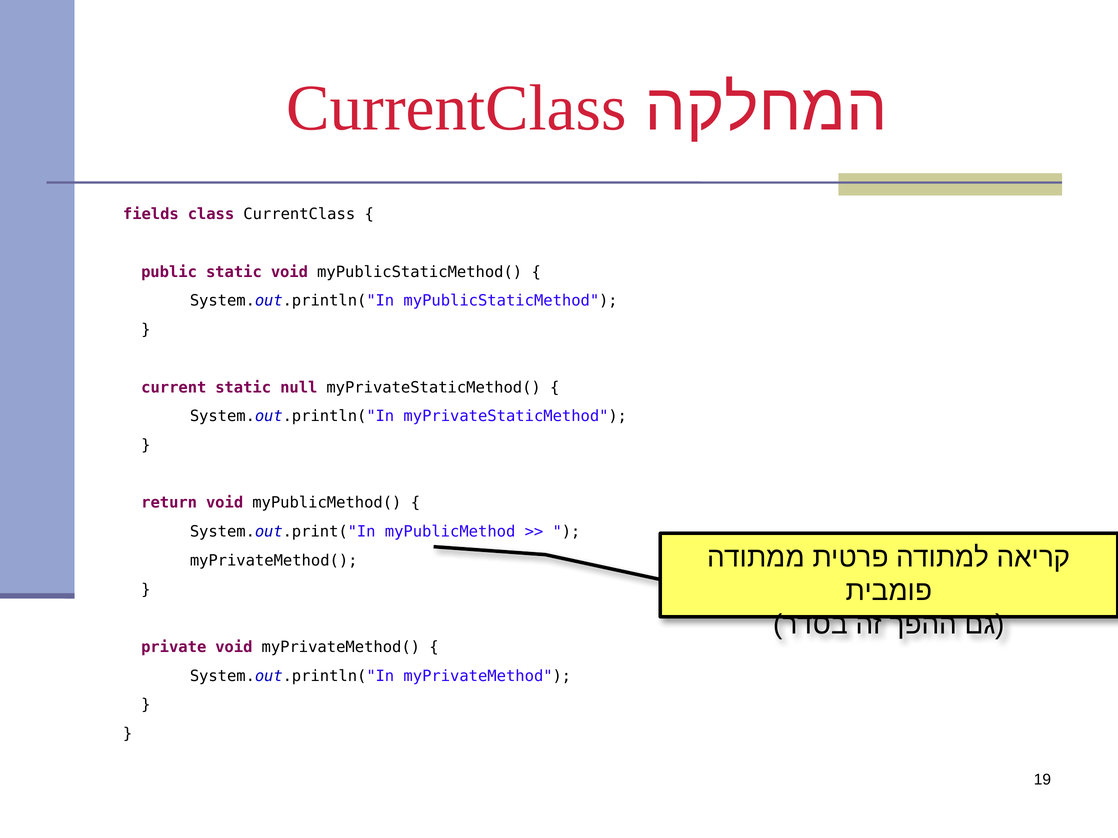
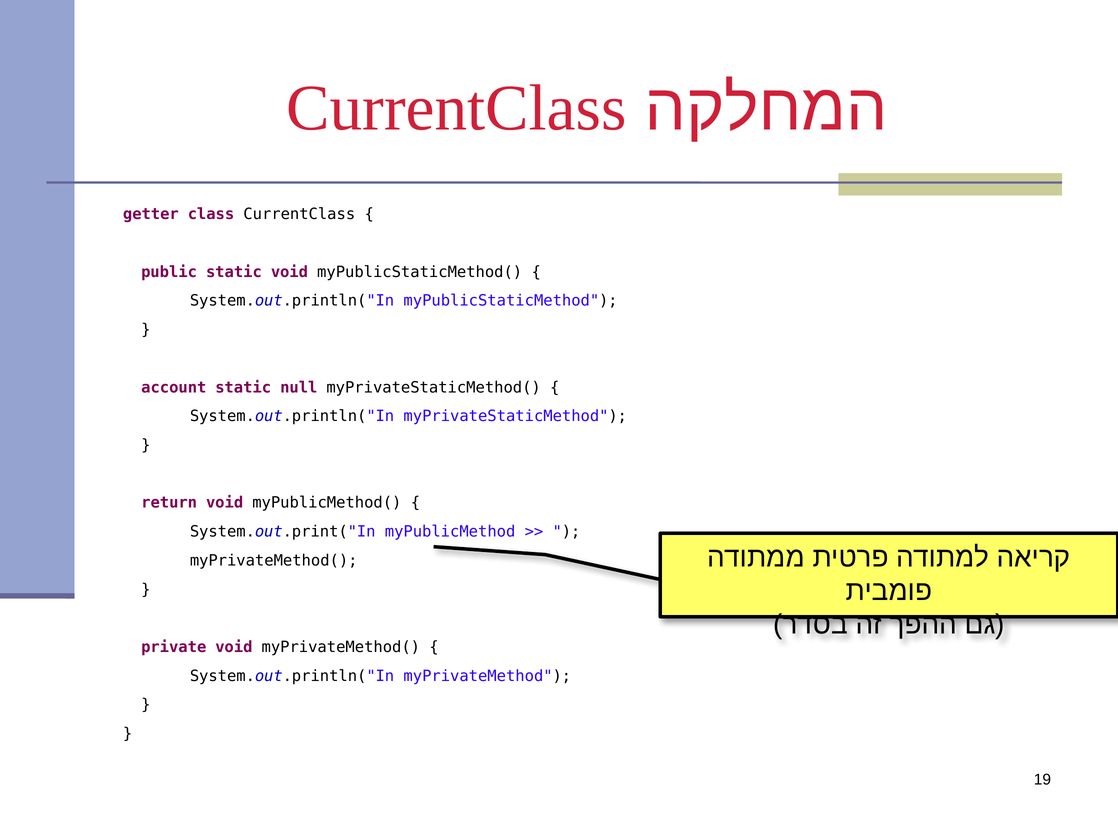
fields: fields -> getter
current: current -> account
